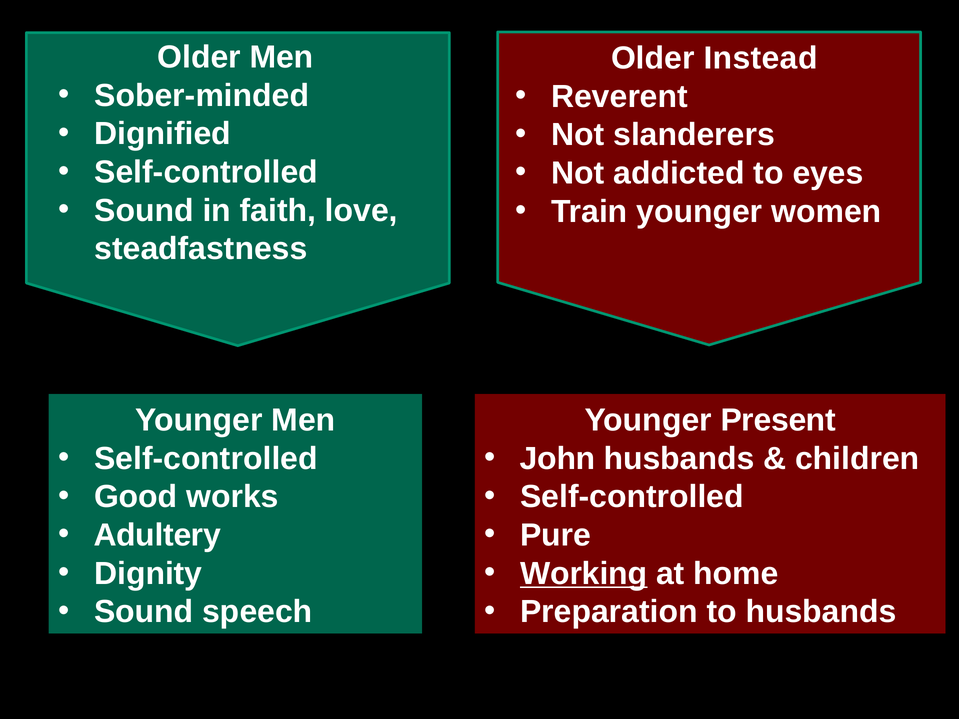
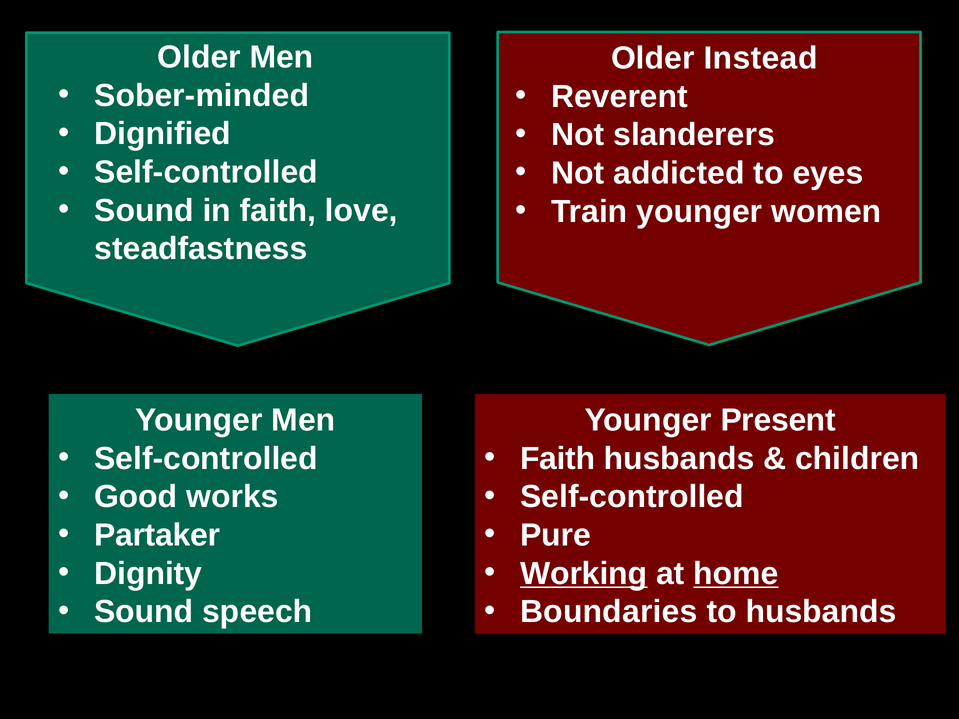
John at (558, 459): John -> Faith
Adultery: Adultery -> Partaker
home underline: none -> present
Preparation: Preparation -> Boundaries
